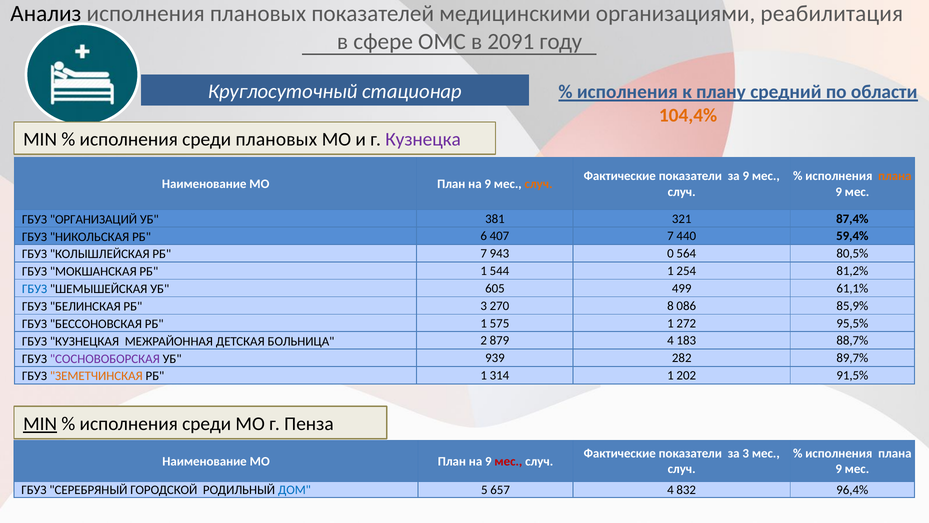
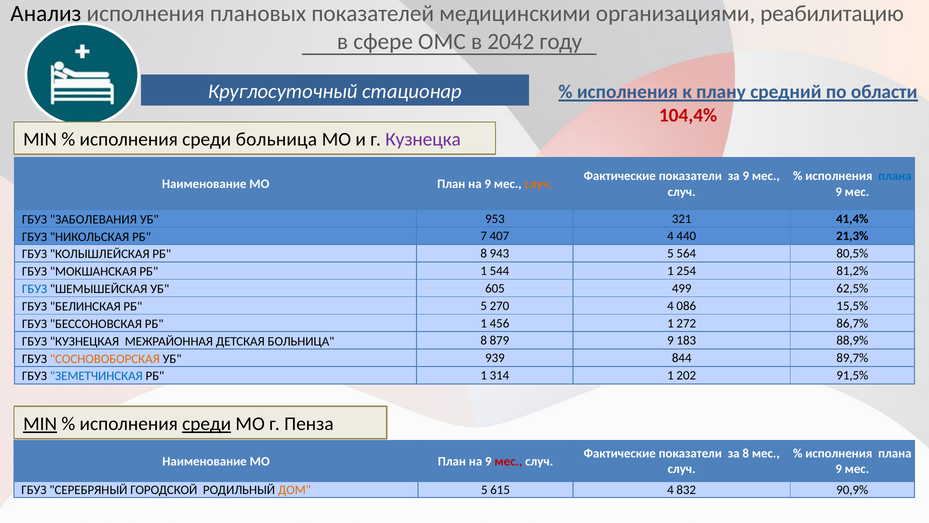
реабилитация: реабилитация -> реабилитацию
2091: 2091 -> 2042
104,4% colour: orange -> red
среди плановых: плановых -> больница
плана at (895, 176) colour: orange -> blue
ОРГАНИЗАЦИЙ: ОРГАНИЗАЦИЙ -> ЗАБОЛЕВАНИЯ
381: 381 -> 953
87,4%: 87,4% -> 41,4%
6: 6 -> 7
407 7: 7 -> 4
59,4%: 59,4% -> 21,3%
РБ 7: 7 -> 8
943 0: 0 -> 5
61,1%: 61,1% -> 62,5%
РБ 3: 3 -> 5
270 8: 8 -> 4
85,9%: 85,9% -> 15,5%
575: 575 -> 456
95,5%: 95,5% -> 86,7%
БОЛЬНИЦА 2: 2 -> 8
879 4: 4 -> 9
88,7%: 88,7% -> 88,9%
СОСНОВОБОРСКАЯ colour: purple -> orange
282: 282 -> 844
ЗЕМЕТЧИНСКАЯ colour: orange -> blue
среди at (207, 424) underline: none -> present
за 3: 3 -> 8
ДОМ colour: blue -> orange
657: 657 -> 615
96,4%: 96,4% -> 90,9%
